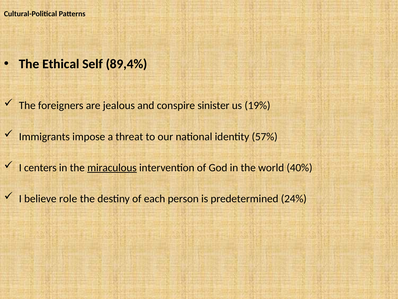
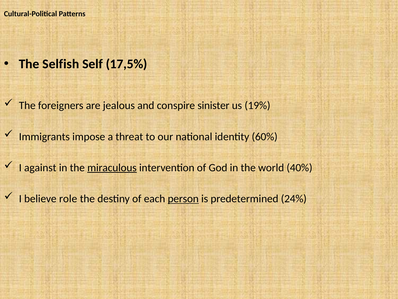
Ethical: Ethical -> Selfish
89,4%: 89,4% -> 17,5%
57%: 57% -> 60%
centers: centers -> against
person underline: none -> present
